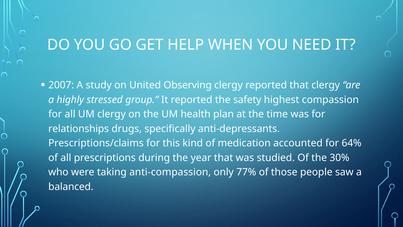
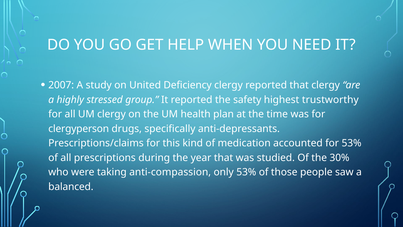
Observing: Observing -> Deficiency
compassion: compassion -> trustworthy
relationships: relationships -> clergyperson
for 64%: 64% -> 53%
only 77%: 77% -> 53%
